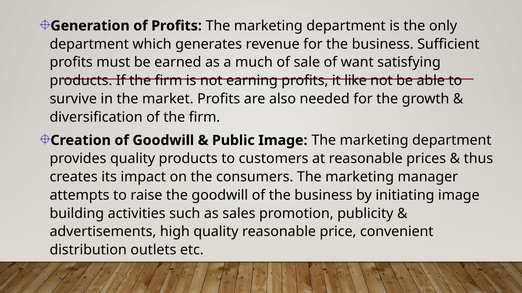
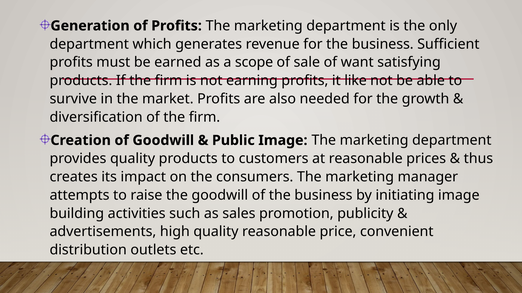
much: much -> scope
